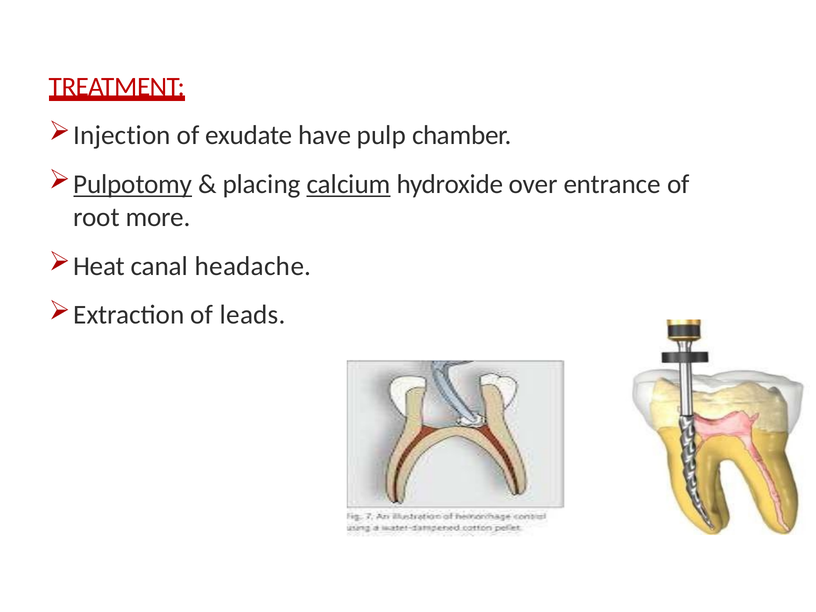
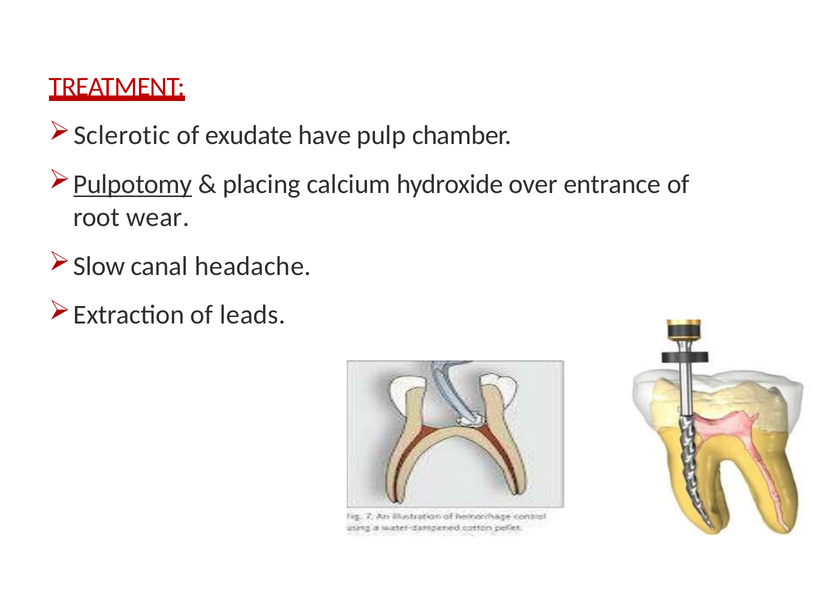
Injection: Injection -> Sclerotic
calcium underline: present -> none
more: more -> wear
Heat: Heat -> Slow
